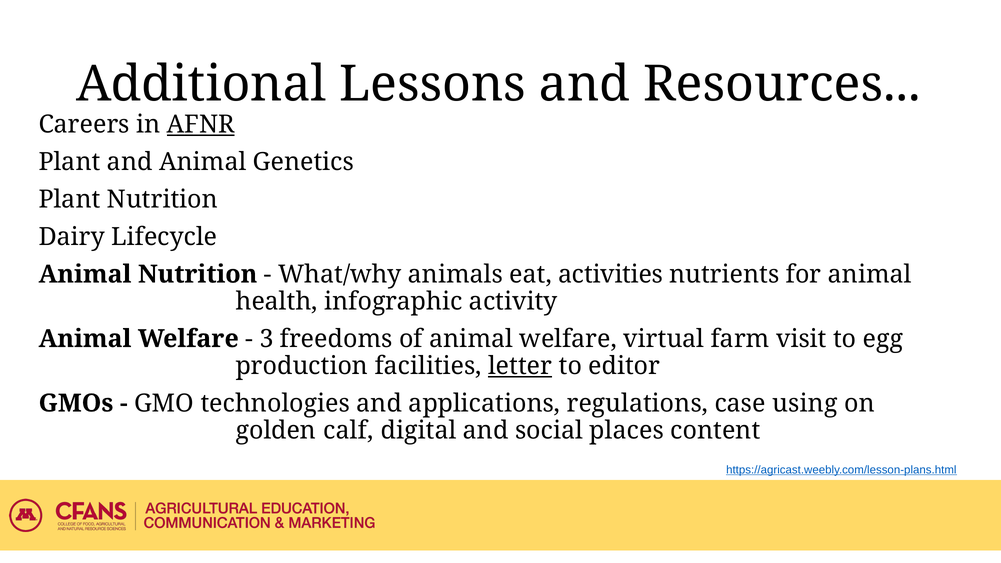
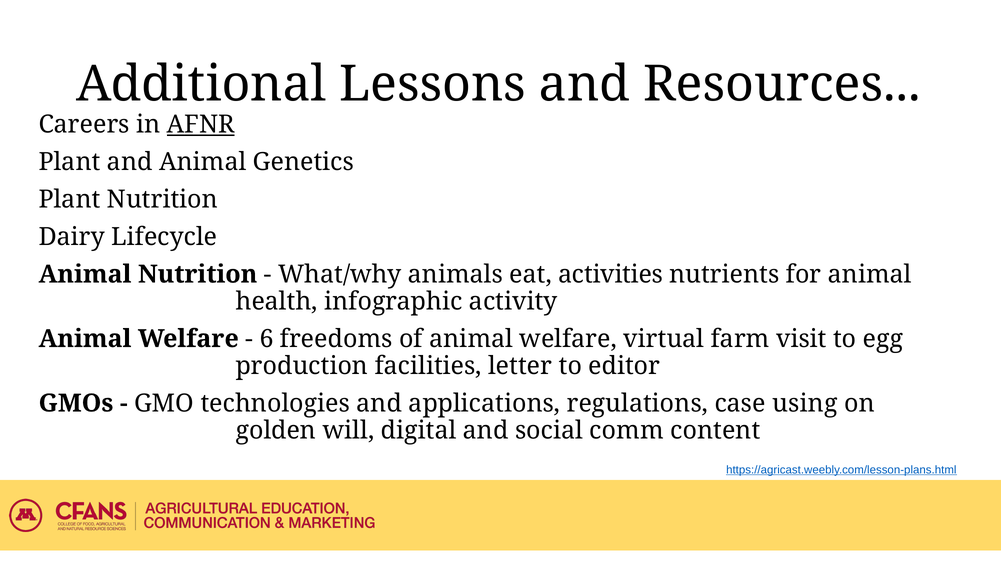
3: 3 -> 6
letter underline: present -> none
calf: calf -> will
places: places -> comm
